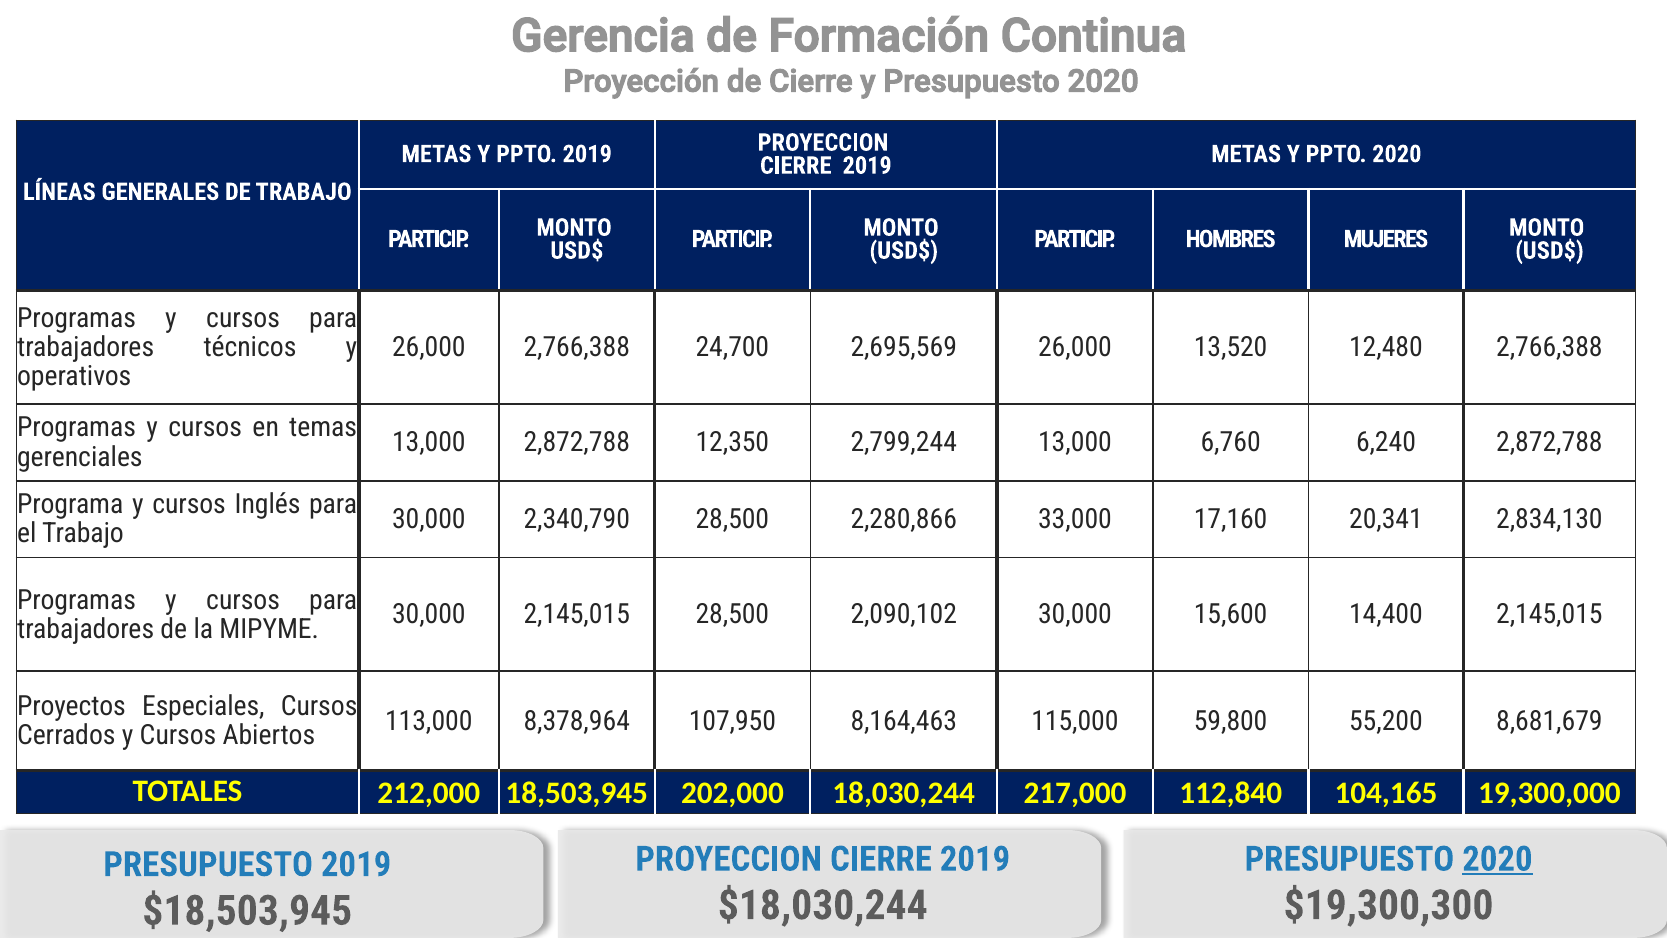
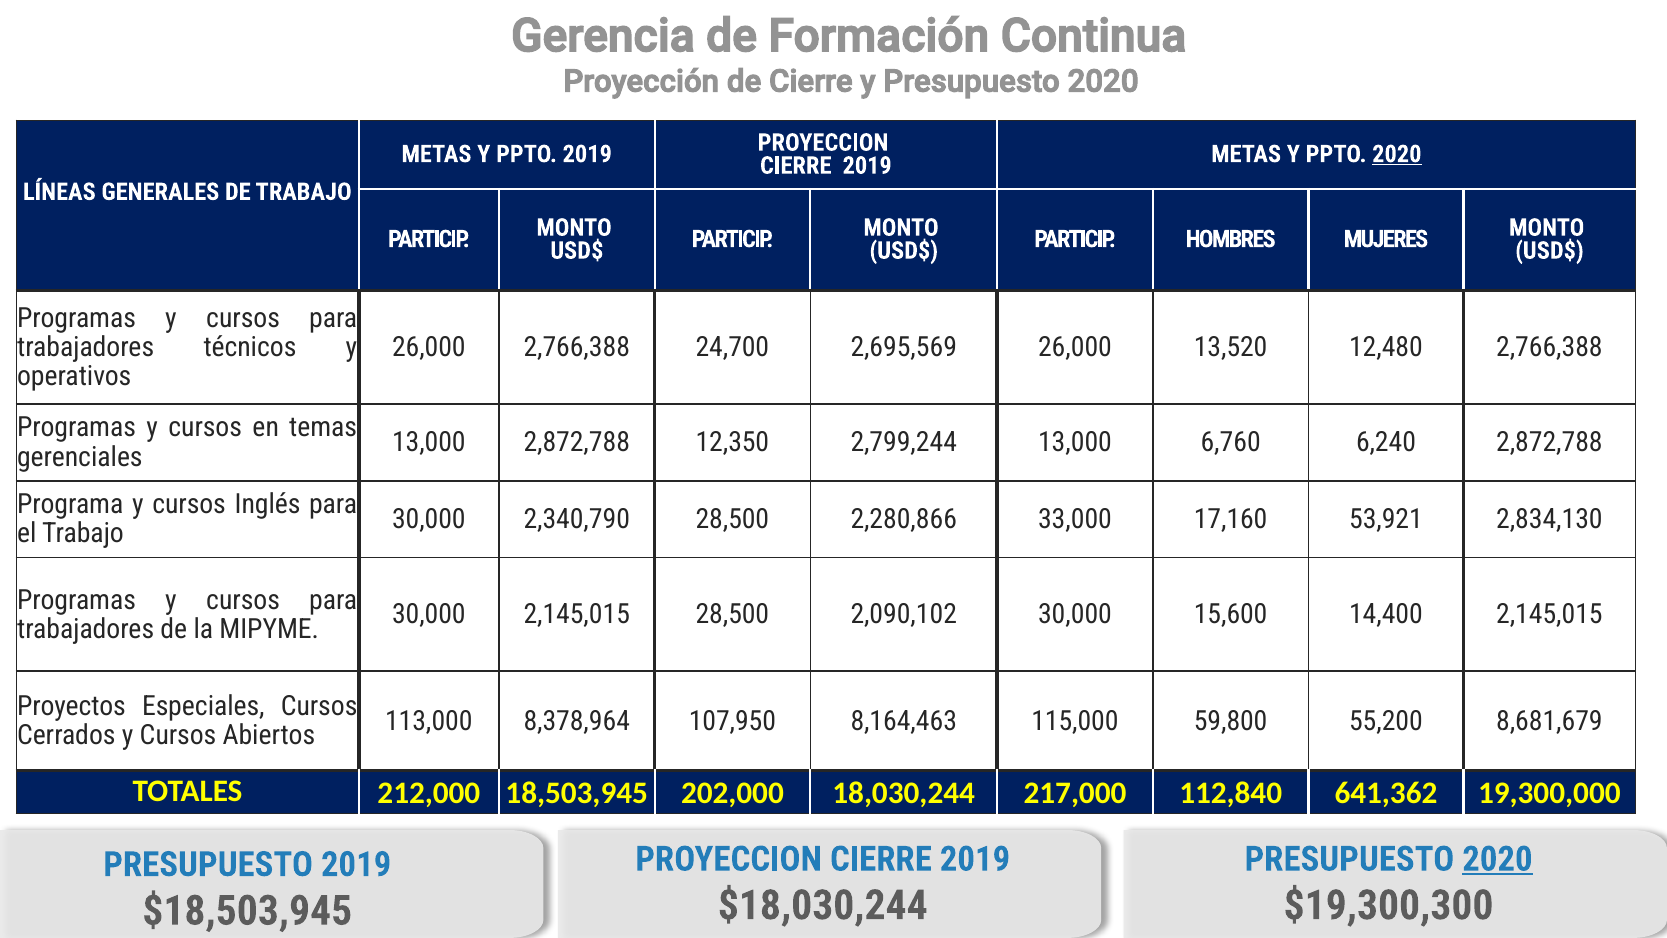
2020 at (1397, 154) underline: none -> present
20,341: 20,341 -> 53,921
104,165: 104,165 -> 641,362
